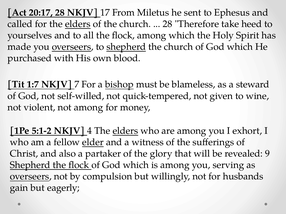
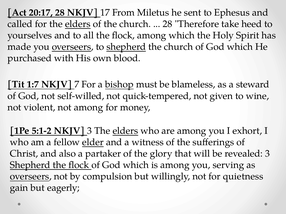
NKJV 4: 4 -> 3
revealed 9: 9 -> 3
husbands: husbands -> quietness
